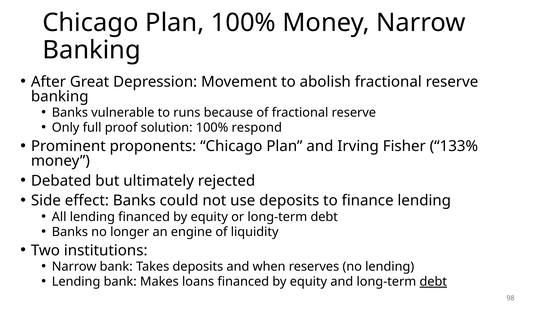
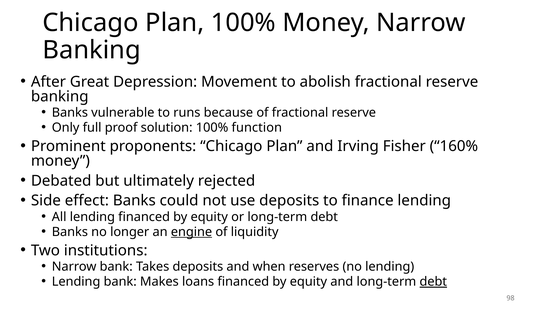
respond: respond -> function
133%: 133% -> 160%
engine underline: none -> present
